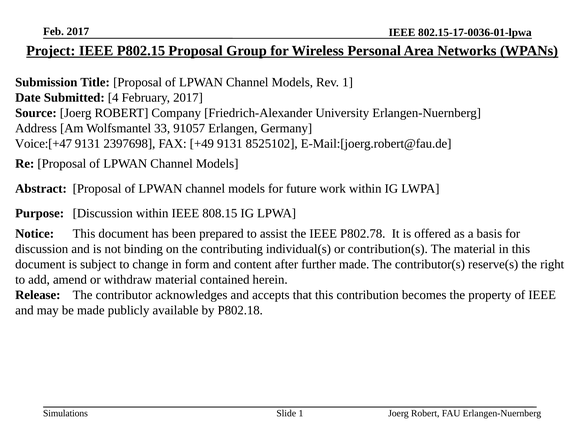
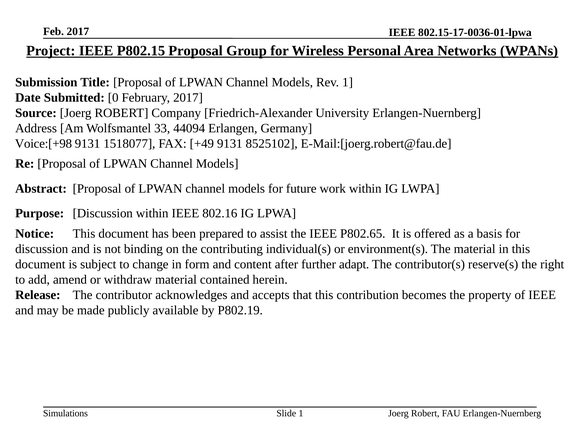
4: 4 -> 0
91057: 91057 -> 44094
Voice:[+47: Voice:[+47 -> Voice:[+98
2397698: 2397698 -> 1518077
808.15: 808.15 -> 802.16
P802.78: P802.78 -> P802.65
contribution(s: contribution(s -> environment(s
further made: made -> adapt
P802.18: P802.18 -> P802.19
